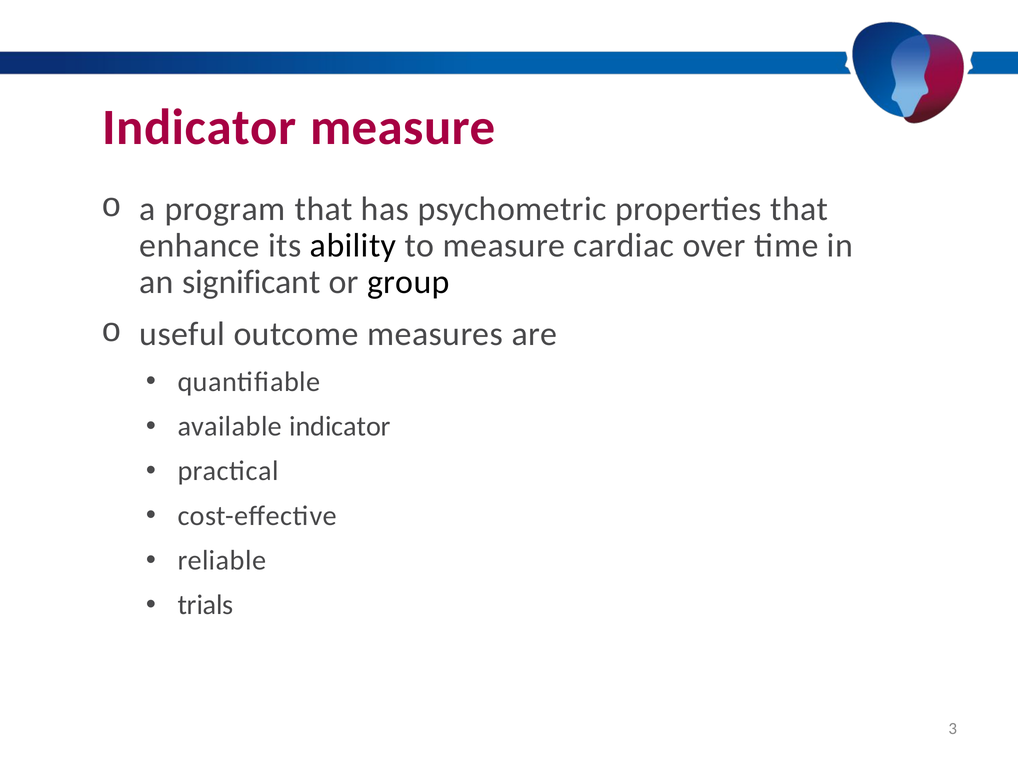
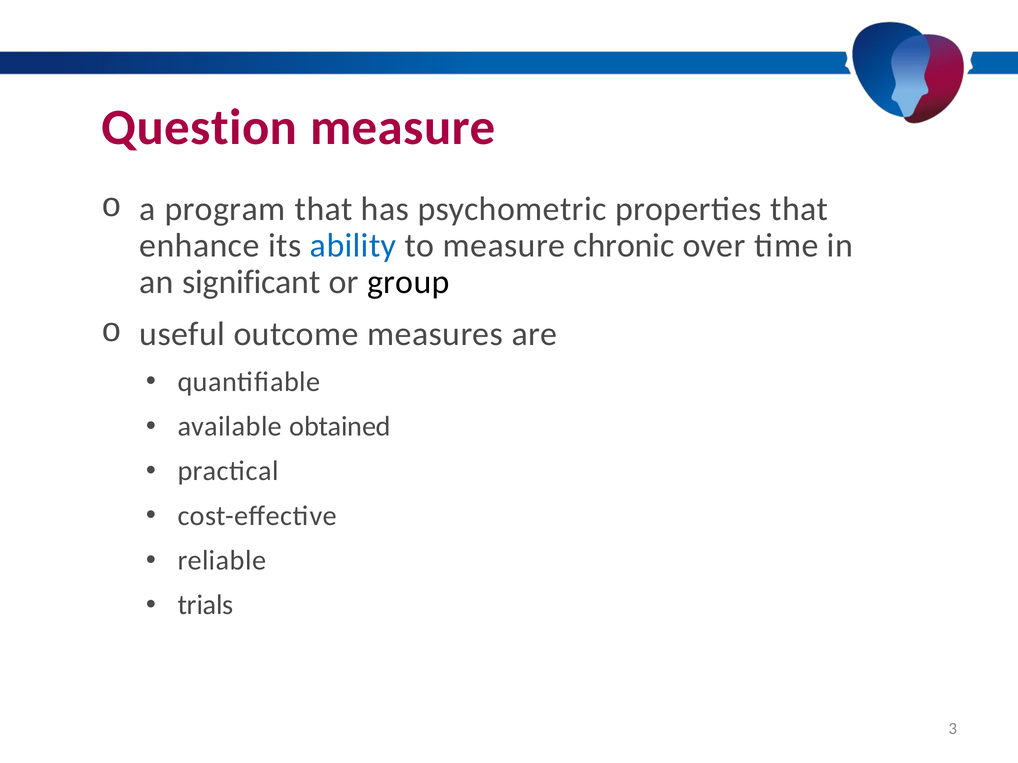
Indicator at (199, 127): Indicator -> Question
ability colour: black -> blue
cardiac: cardiac -> chronic
available indicator: indicator -> obtained
